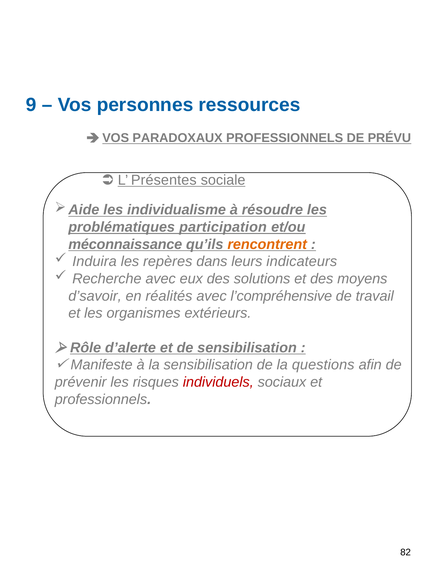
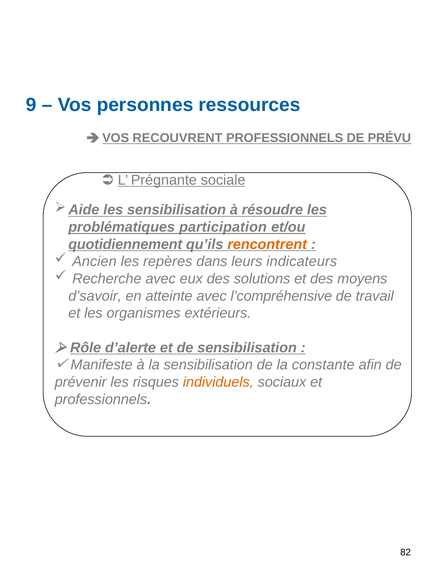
PARADOXAUX: PARADOXAUX -> RECOUVRENT
Présentes: Présentes -> Prégnante
les individualisme: individualisme -> sensibilisation
méconnaissance: méconnaissance -> quotidiennement
Induira: Induira -> Ancien
réalités: réalités -> atteinte
questions: questions -> constante
individuels colour: red -> orange
